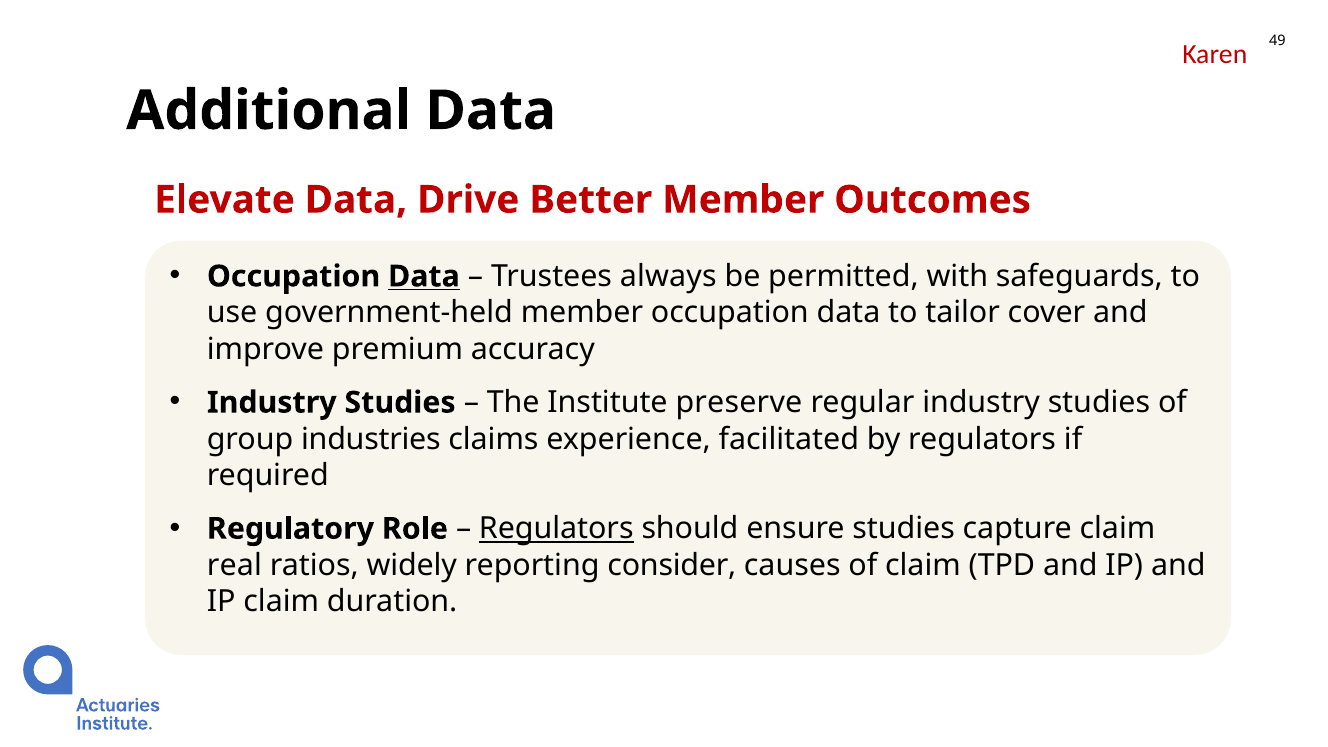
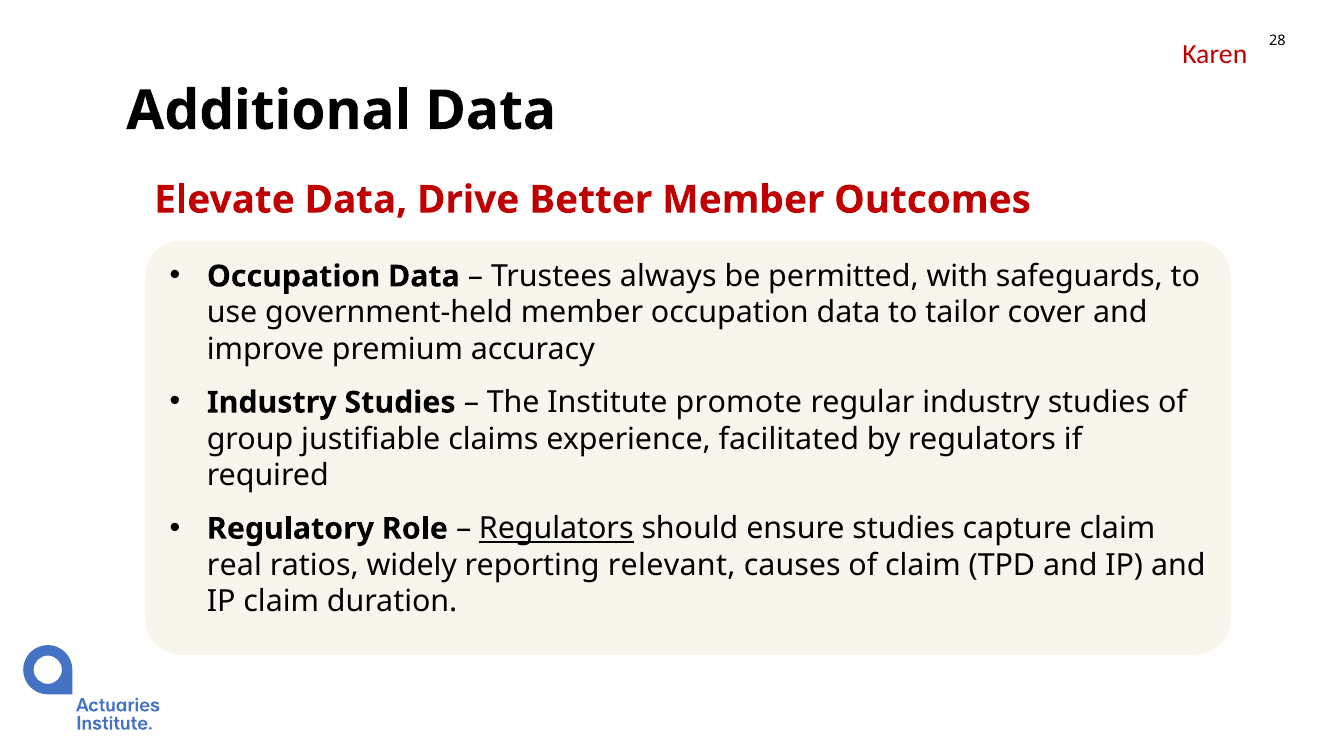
49: 49 -> 28
Data at (424, 276) underline: present -> none
preserve: preserve -> promote
industries: industries -> justifiable
consider: consider -> relevant
